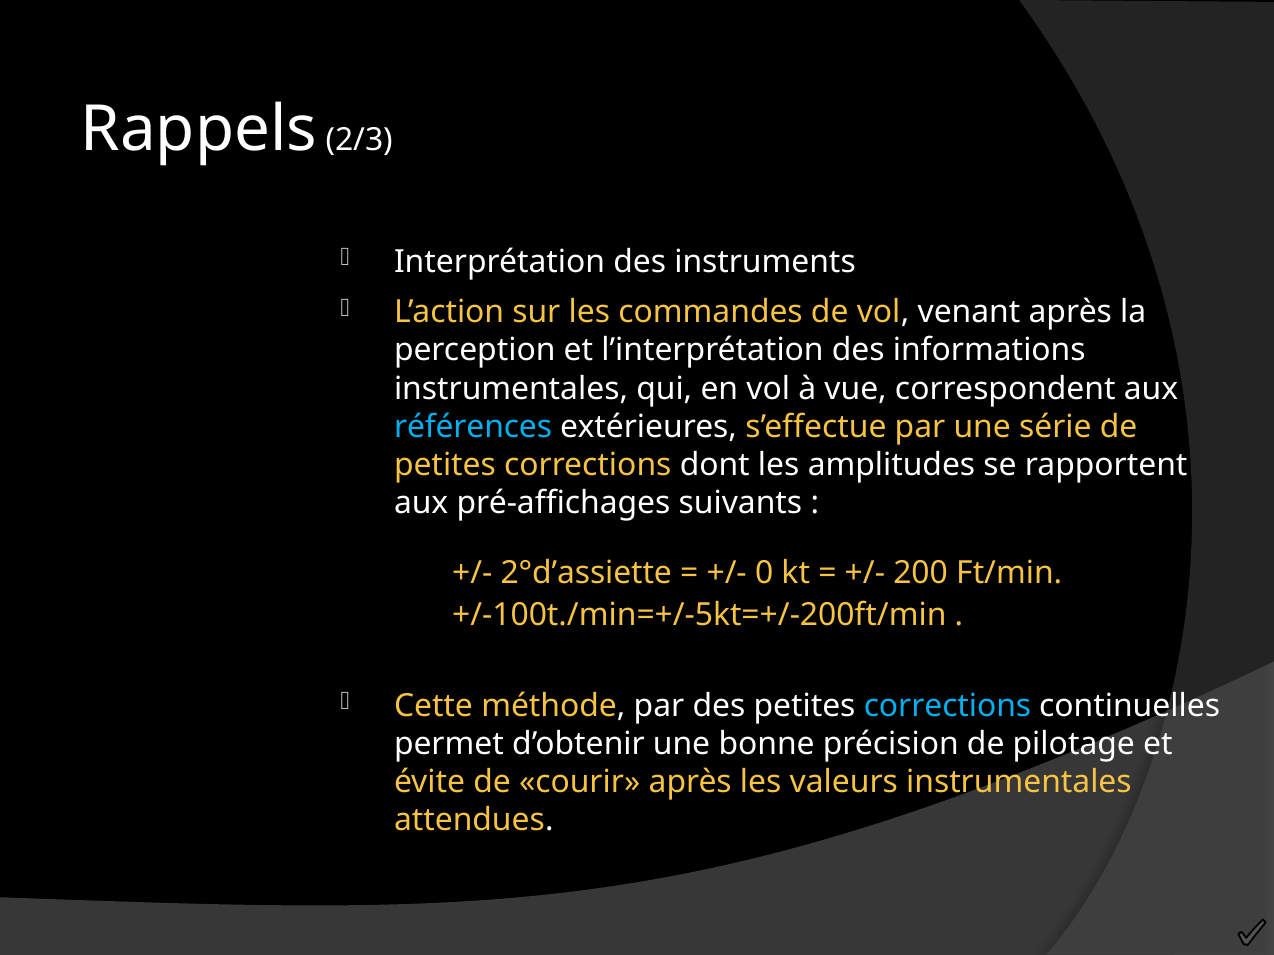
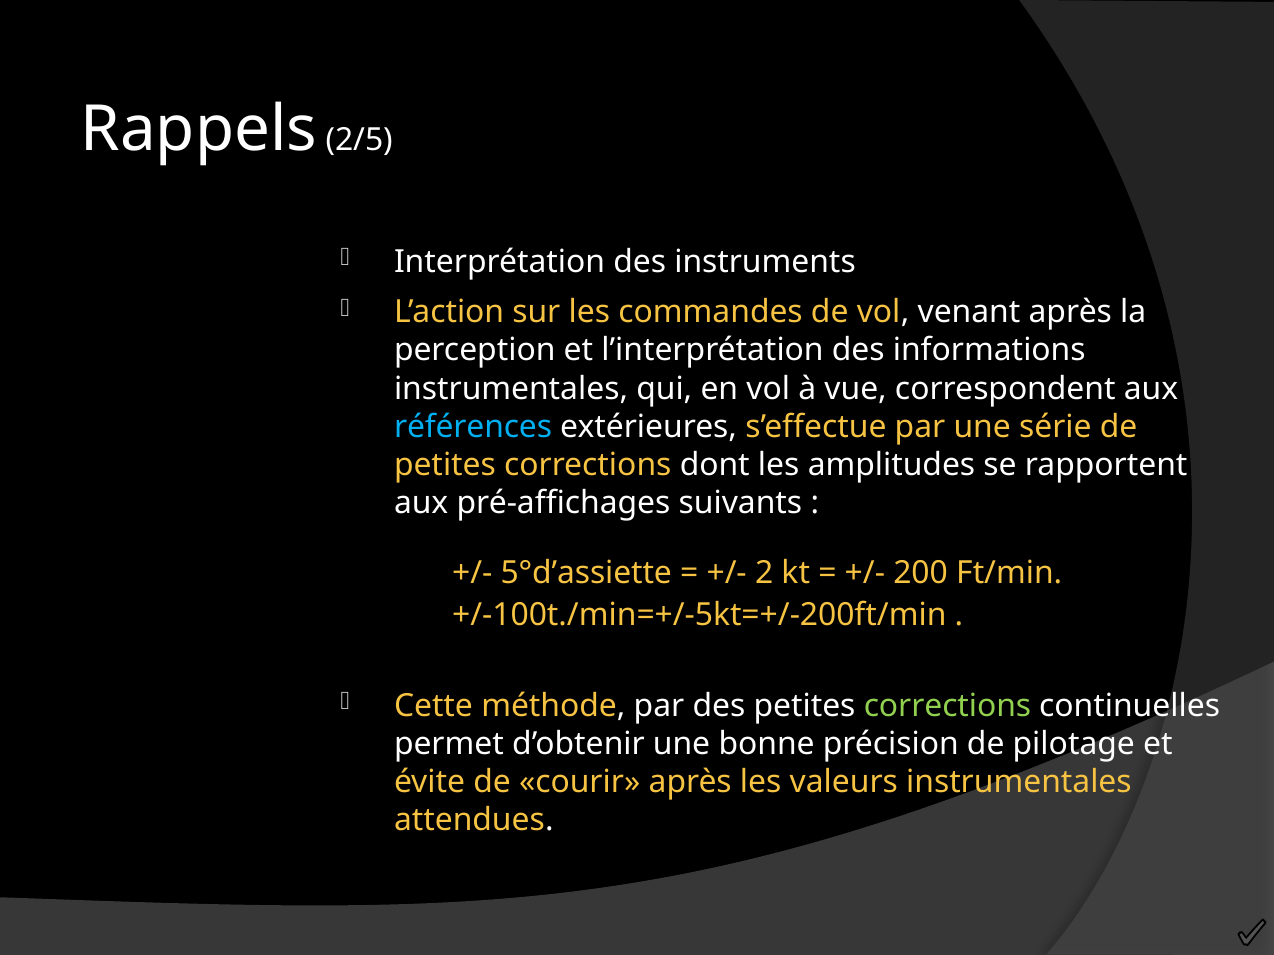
2/3: 2/3 -> 2/5
2°d’assiette: 2°d’assiette -> 5°d’assiette
0: 0 -> 2
corrections at (947, 706) colour: light blue -> light green
